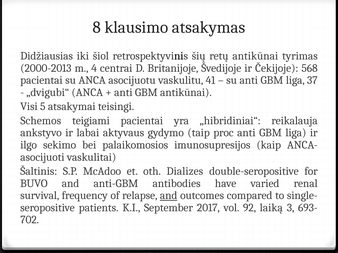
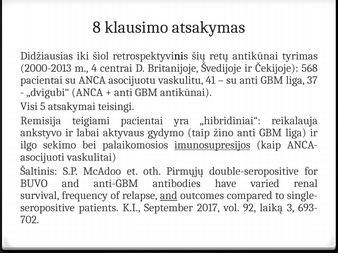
Schemos: Schemos -> Remisija
proc: proc -> žino
imunosupresijos underline: none -> present
Dializes: Dializes -> Pirmųjų
